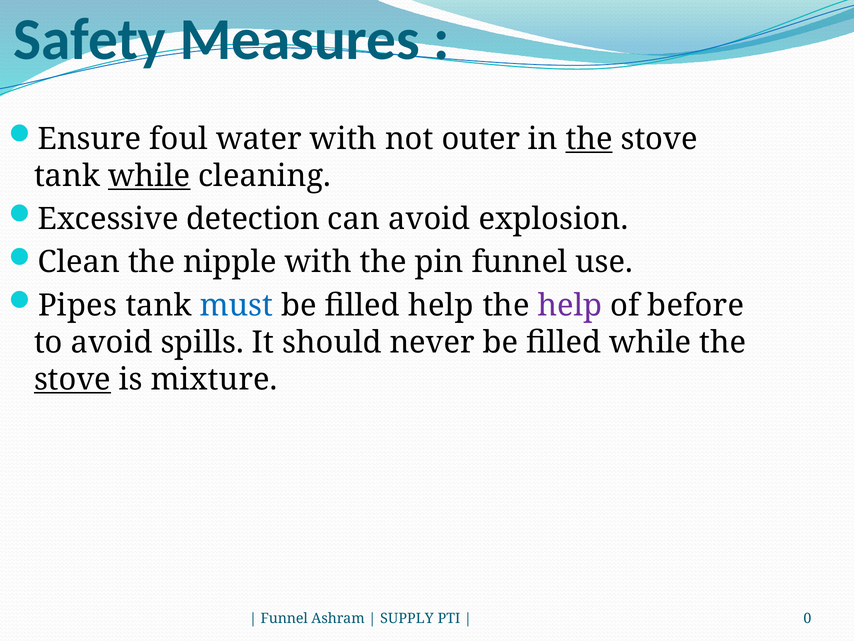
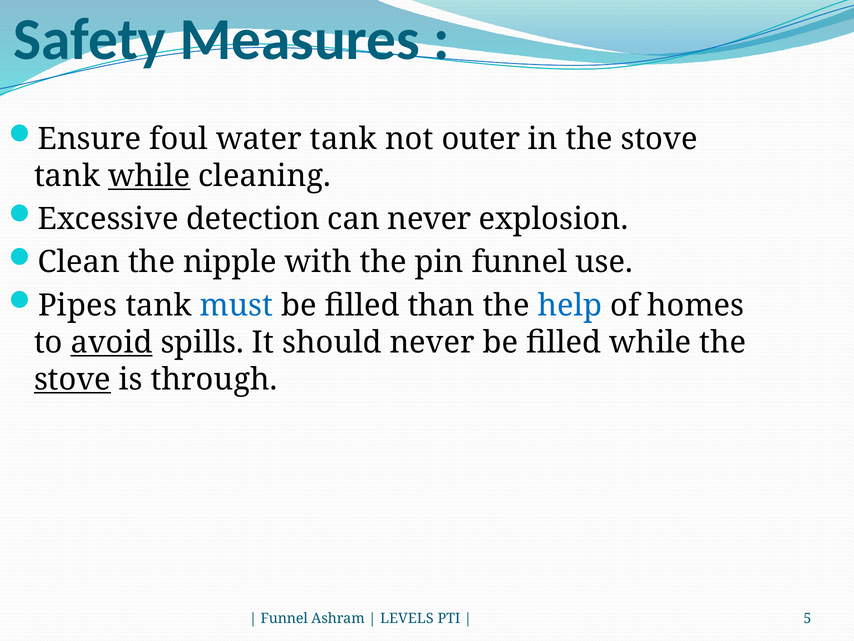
water with: with -> tank
the at (589, 139) underline: present -> none
can avoid: avoid -> never
filled help: help -> than
help at (570, 305) colour: purple -> blue
before: before -> homes
avoid at (112, 342) underline: none -> present
mixture: mixture -> through
SUPPLY: SUPPLY -> LEVELS
0: 0 -> 5
